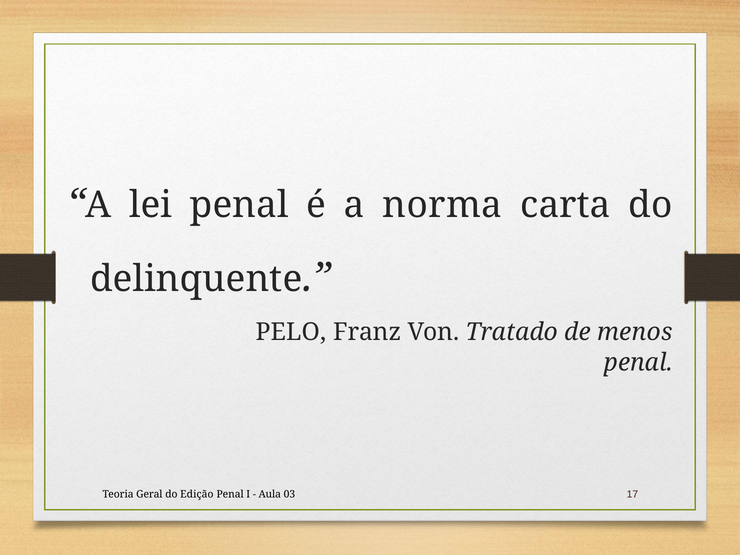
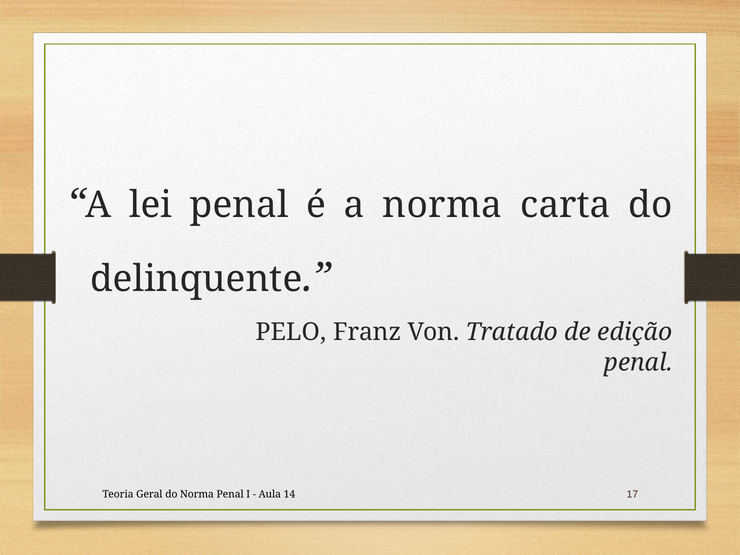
menos: menos -> edição
do Edição: Edição -> Norma
03: 03 -> 14
